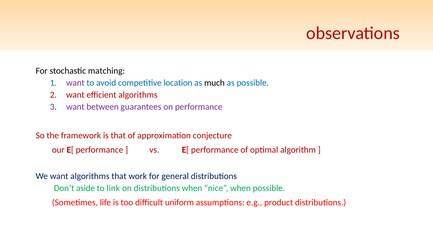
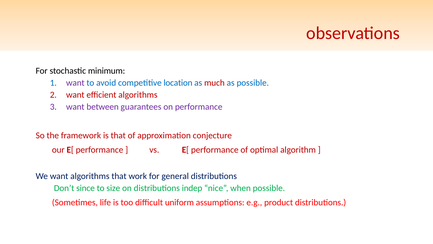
matching: matching -> minimum
much colour: black -> red
aside: aside -> since
link: link -> size
distributions when: when -> indep
